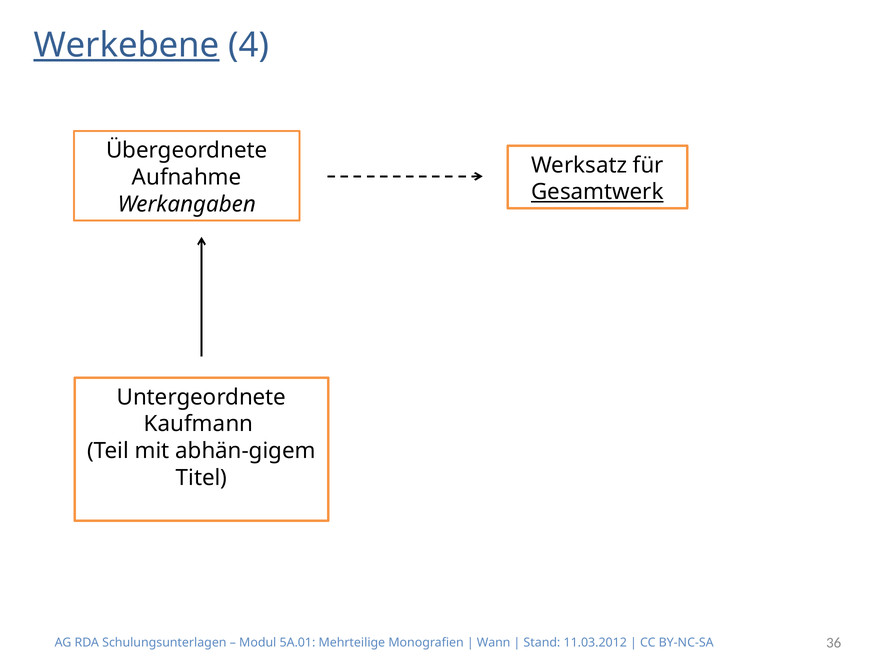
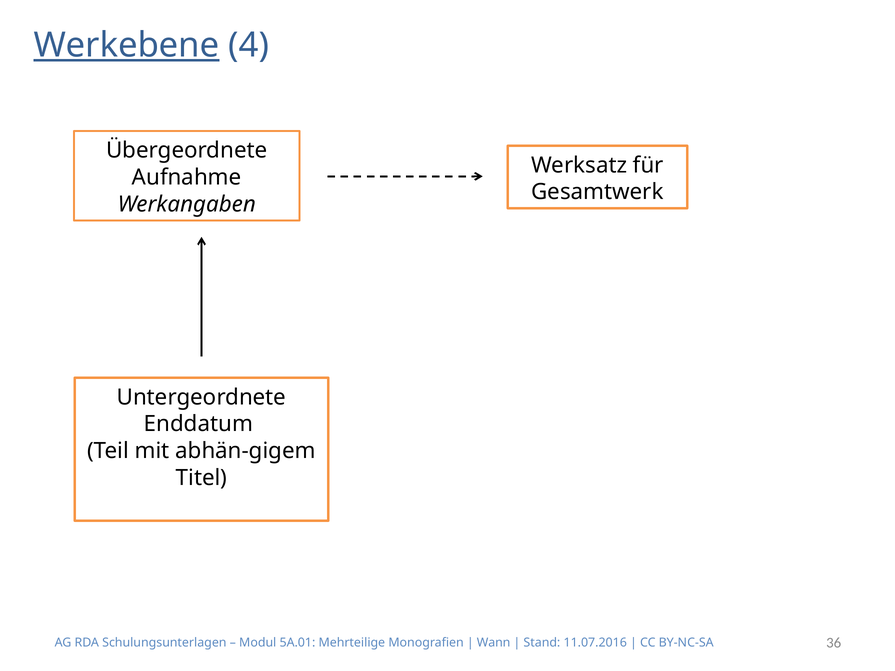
Gesamtwerk underline: present -> none
Kaufmann: Kaufmann -> Enddatum
11.03.2012: 11.03.2012 -> 11.07.2016
